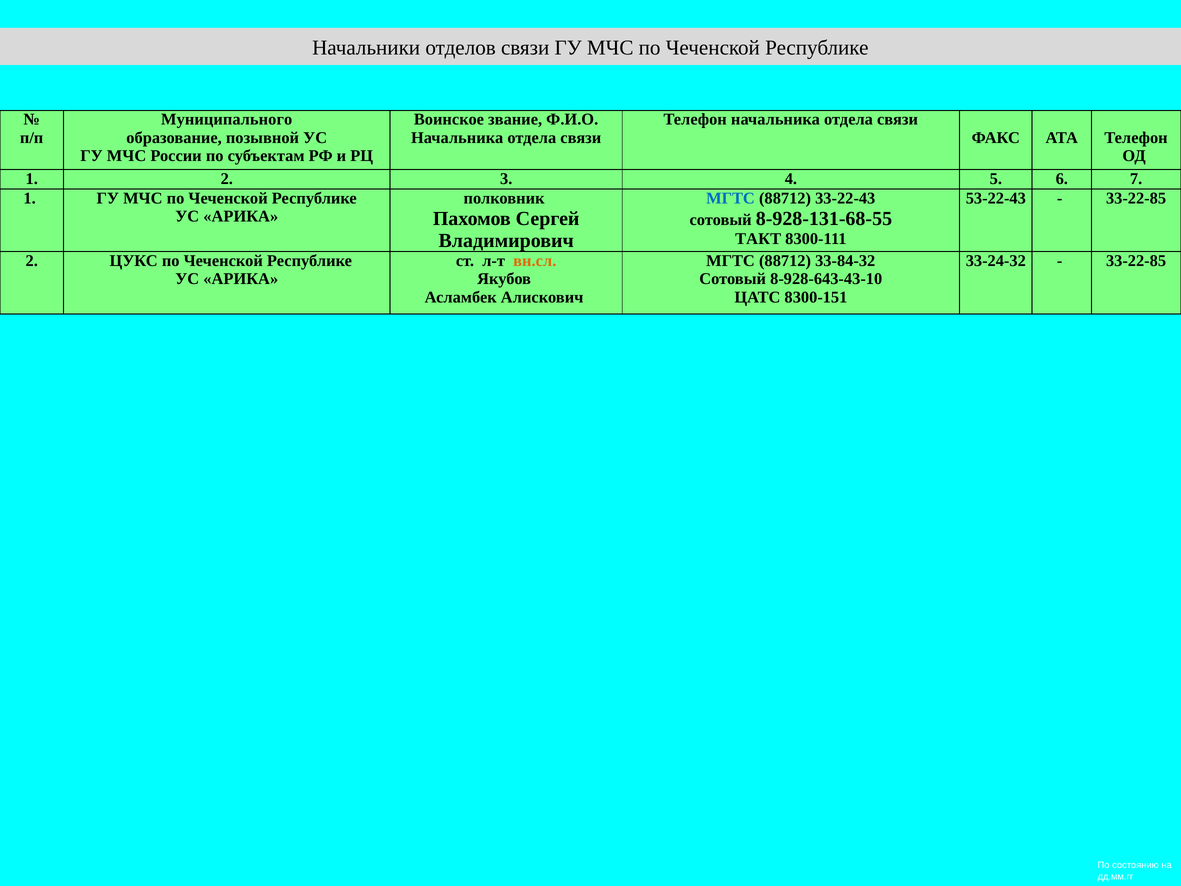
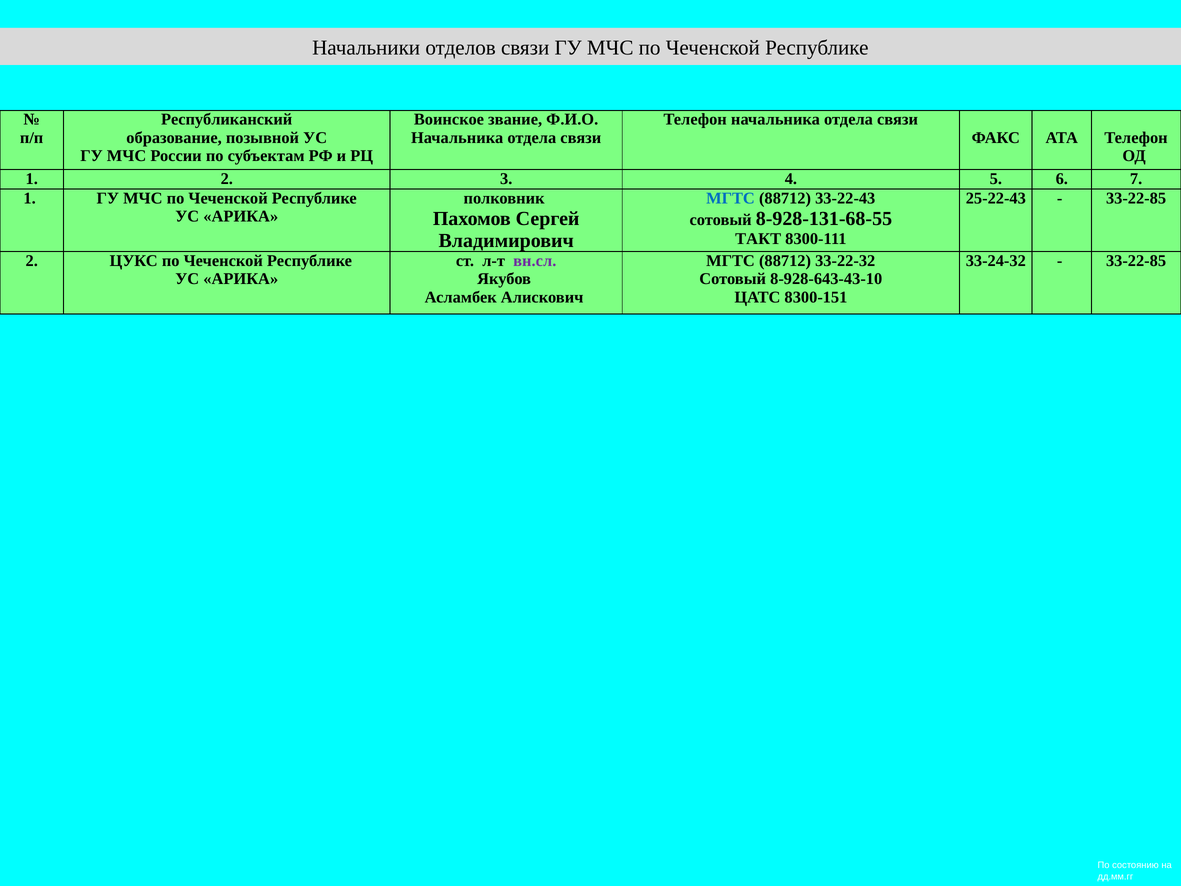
Муниципального: Муниципального -> Республиканский
53-22-43: 53-22-43 -> 25-22-43
вн.сл colour: orange -> purple
33-84-32: 33-84-32 -> 33-22-32
